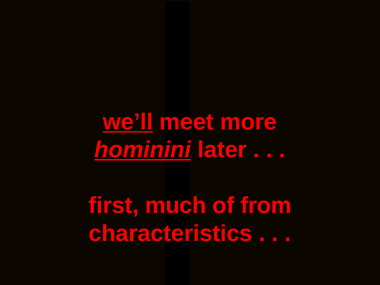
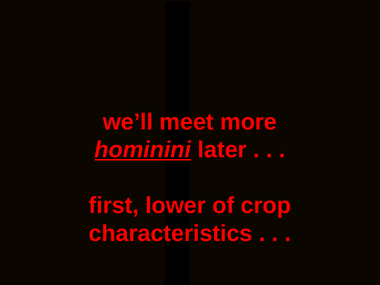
we’ll underline: present -> none
much: much -> lower
from: from -> crop
